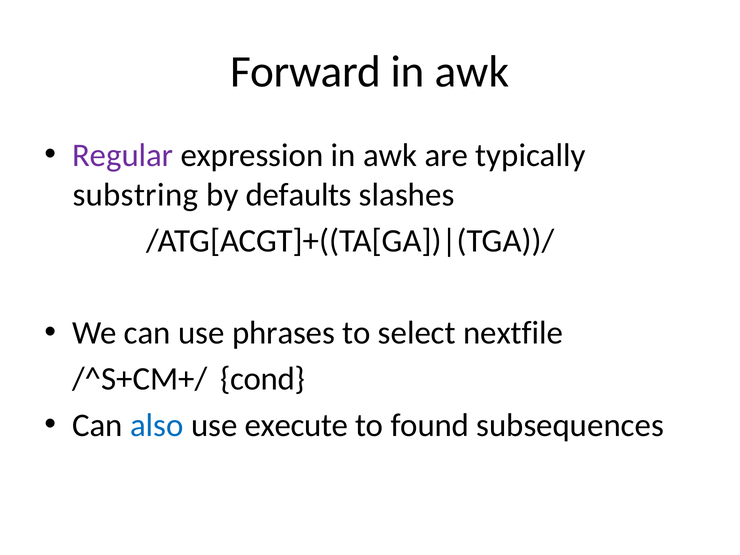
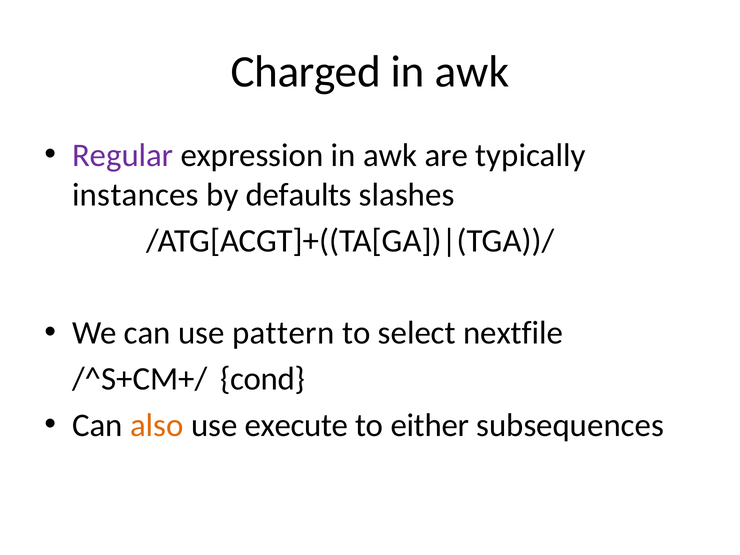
Forward: Forward -> Charged
substring: substring -> instances
phrases: phrases -> pattern
also colour: blue -> orange
found: found -> either
